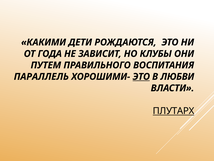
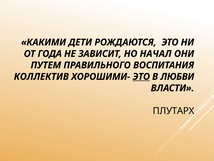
КЛУБЫ: КЛУБЫ -> НАЧАЛ
ПАРАЛЛЕЛЬ: ПАРАЛЛЕЛЬ -> КОЛЛЕКТИВ
ПЛУТАРХ underline: present -> none
